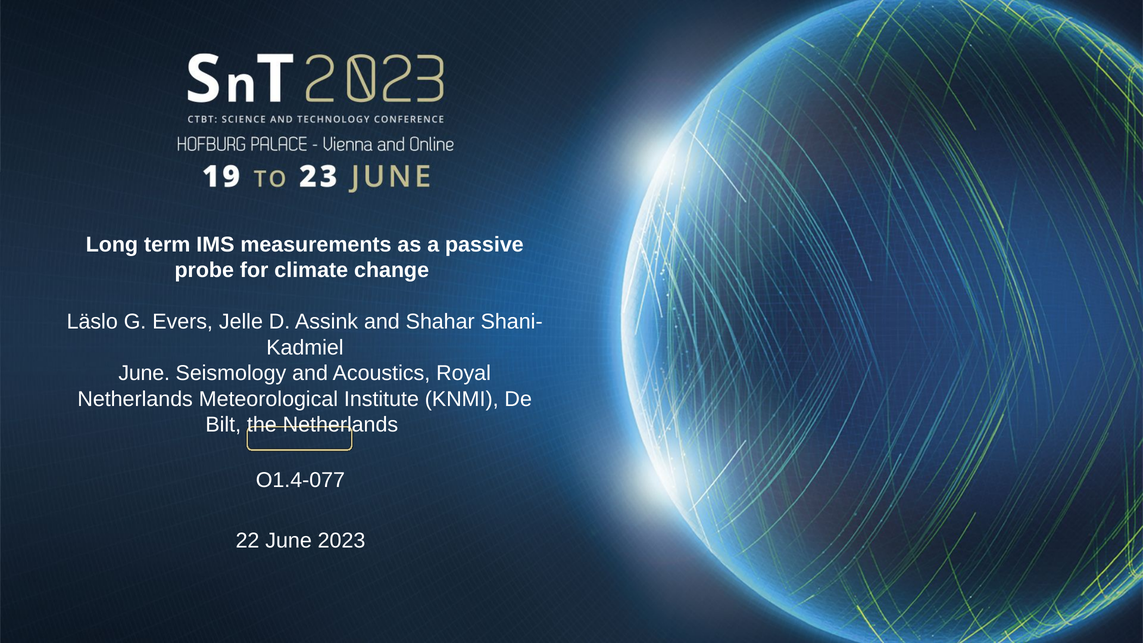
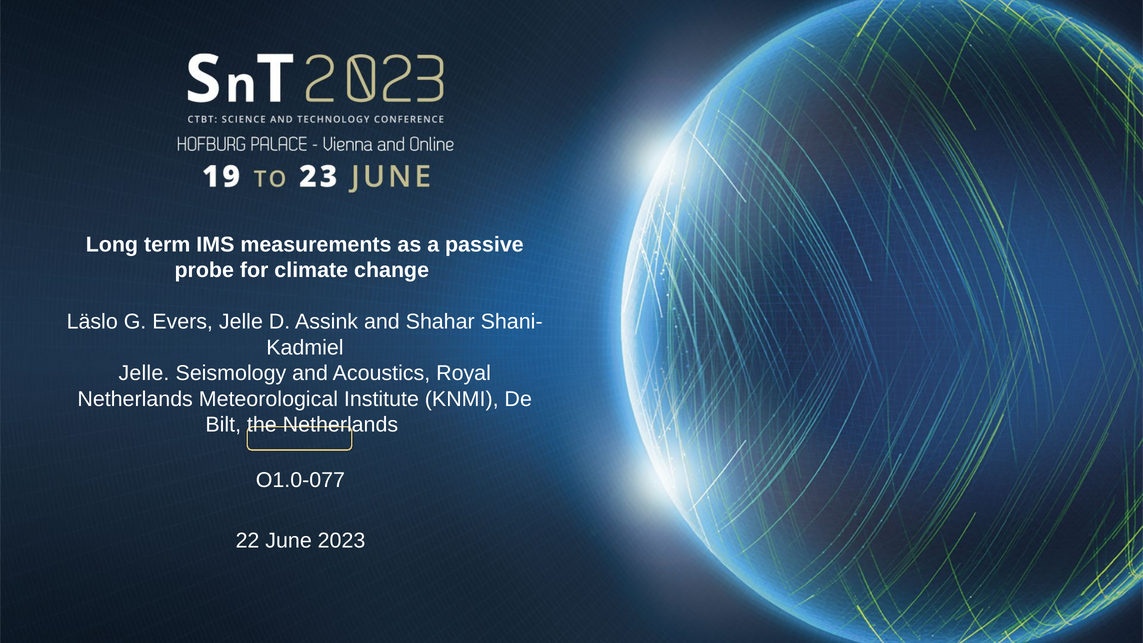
June at (144, 373): June -> Jelle
O1.4-077: O1.4-077 -> O1.0-077
